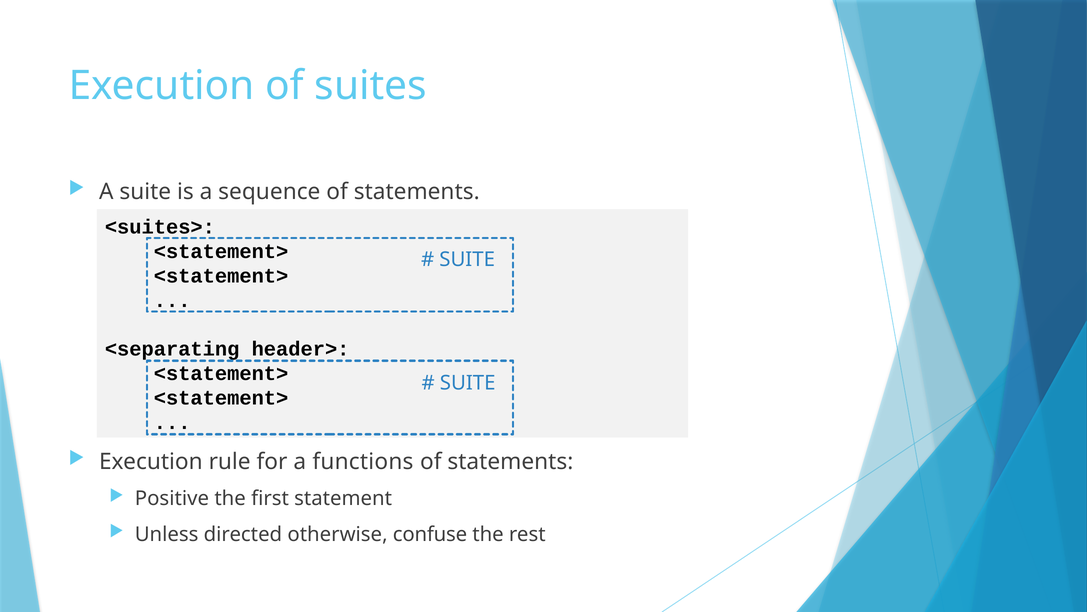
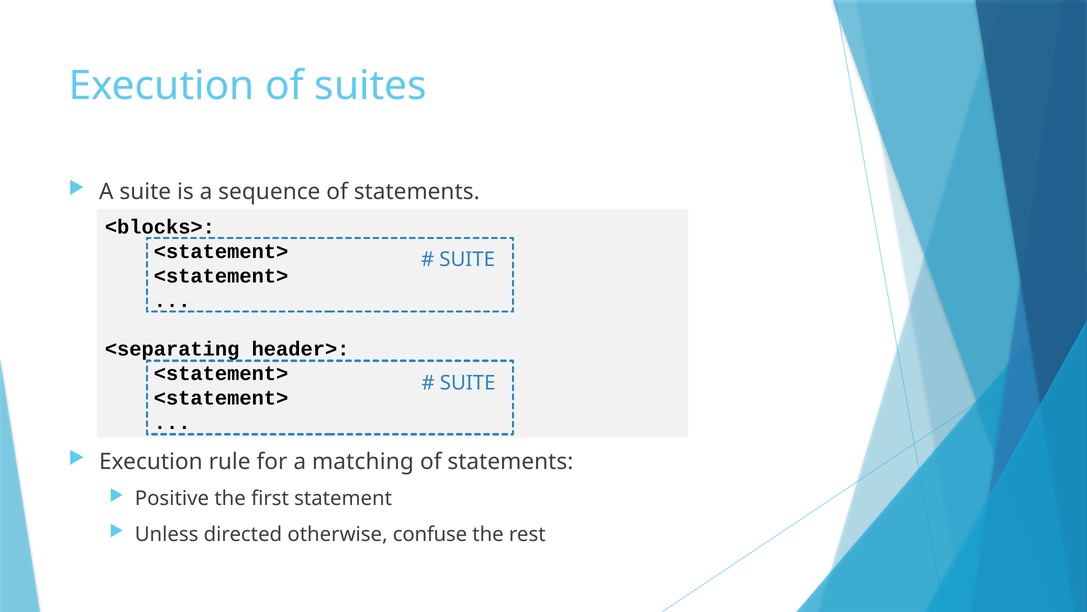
<suites>: <suites> -> <blocks>
functions: functions -> matching
